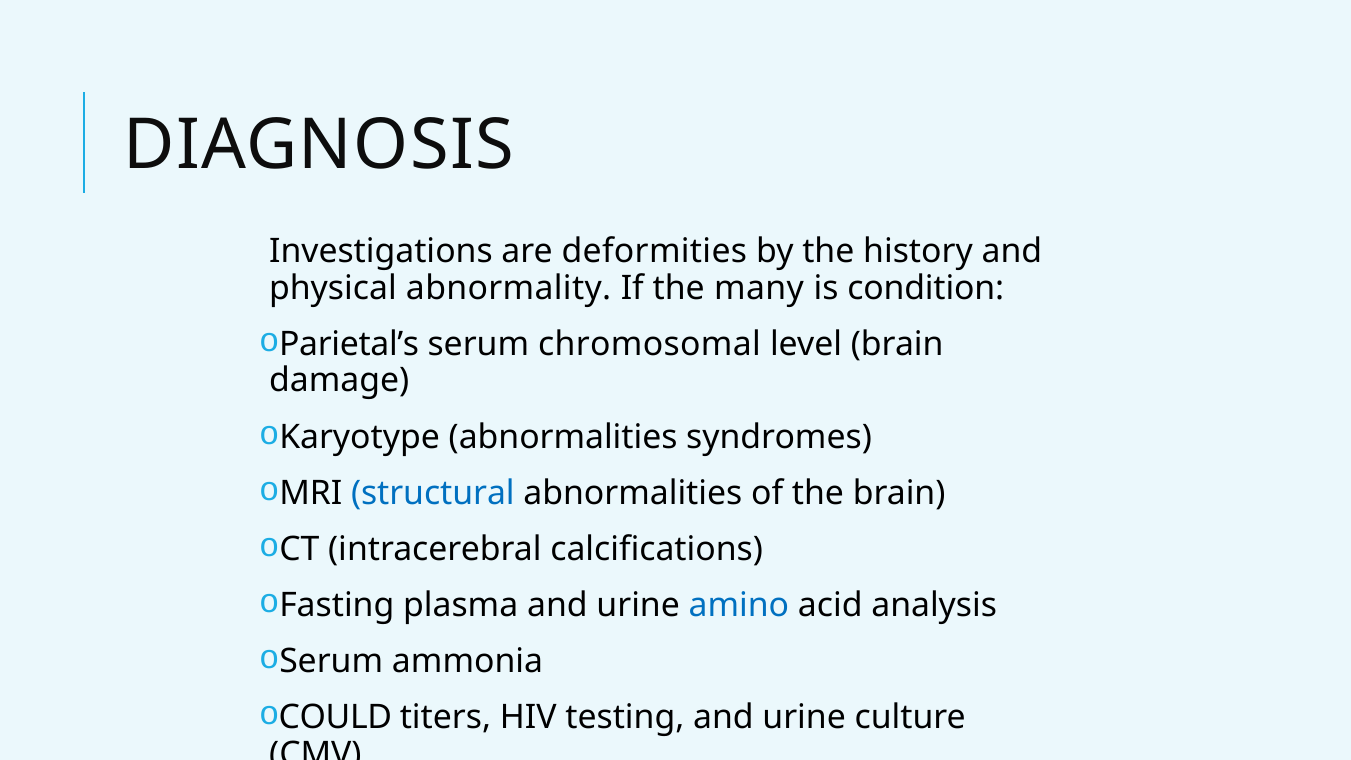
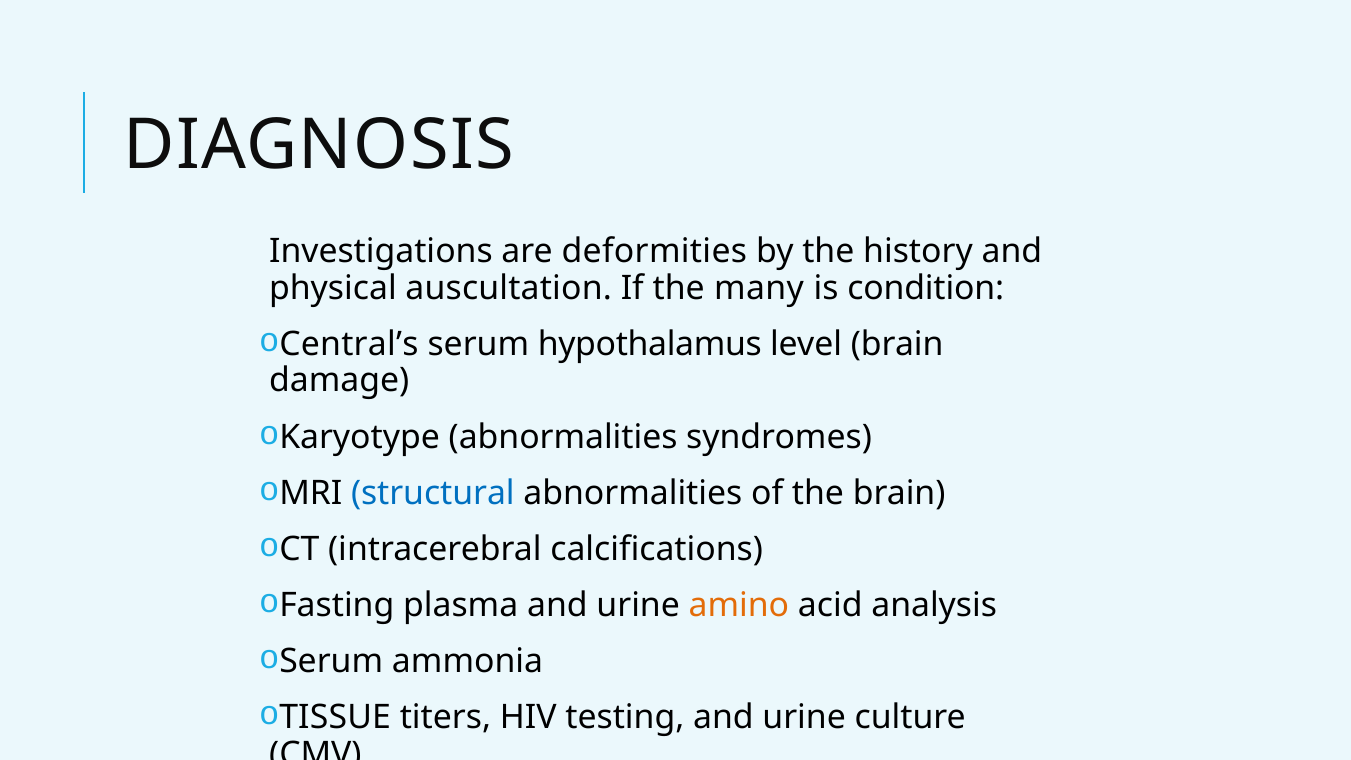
abnormality: abnormality -> auscultation
Parietal’s: Parietal’s -> Central’s
chromosomal: chromosomal -> hypothalamus
amino colour: blue -> orange
COULD: COULD -> TISSUE
